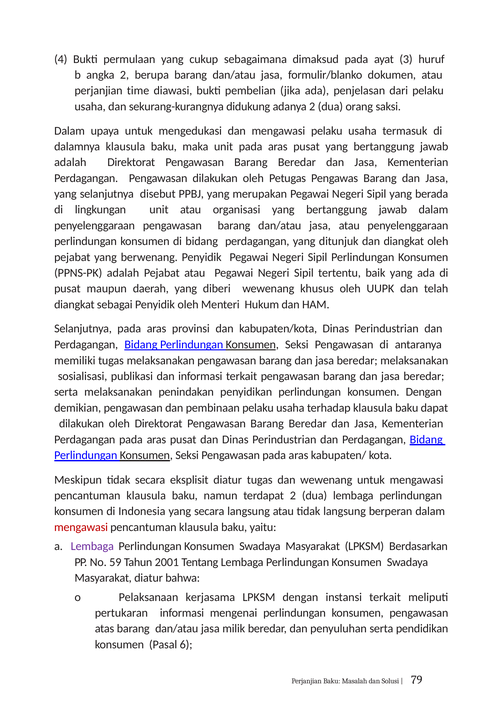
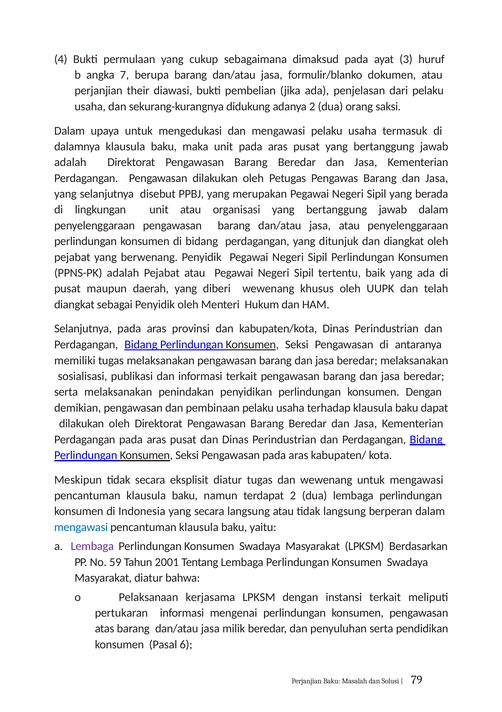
angka 2: 2 -> 7
time: time -> their
mengawasi at (81, 527) colour: red -> blue
